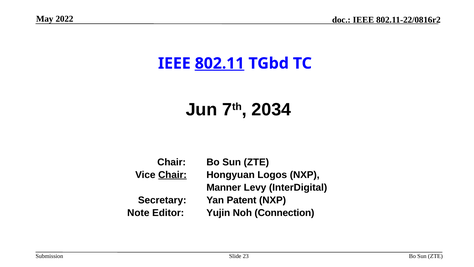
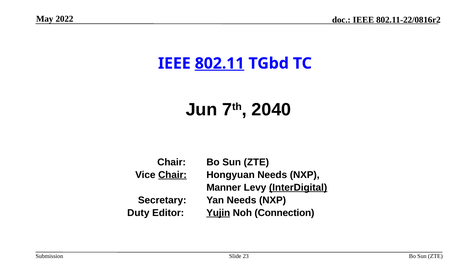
2034: 2034 -> 2040
Hongyuan Logos: Logos -> Needs
InterDigital underline: none -> present
Yan Patent: Patent -> Needs
Note: Note -> Duty
Yujin underline: none -> present
